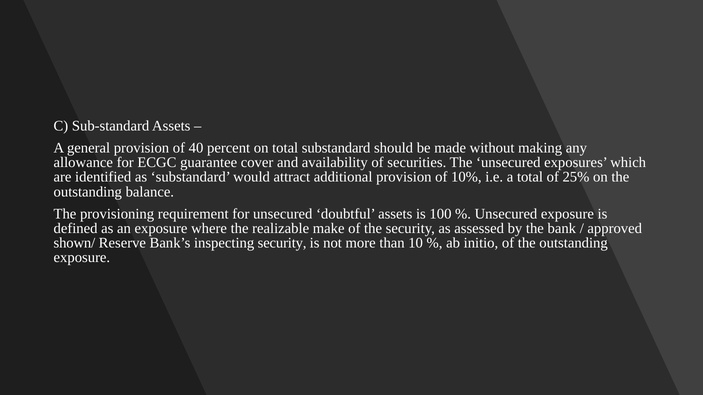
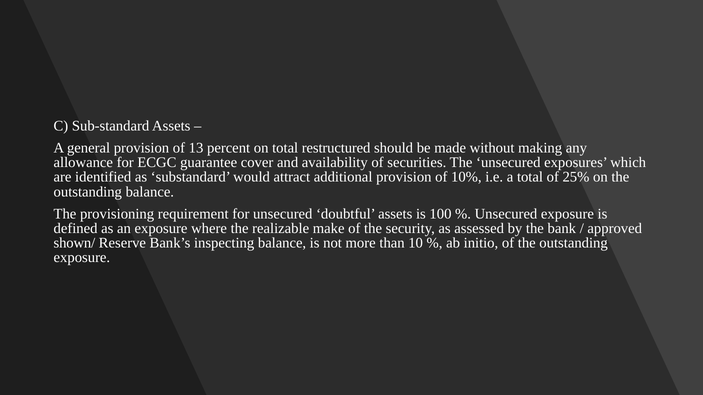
40: 40 -> 13
total substandard: substandard -> restructured
inspecting security: security -> balance
